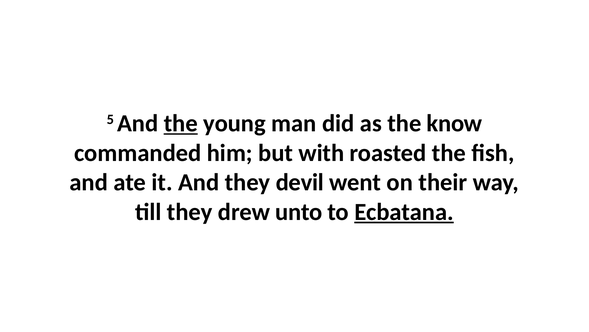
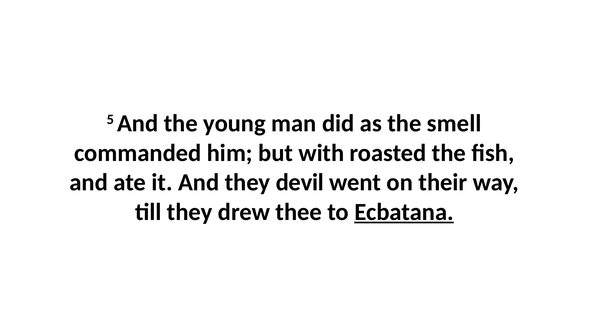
the at (181, 123) underline: present -> none
know: know -> smell
unto: unto -> thee
